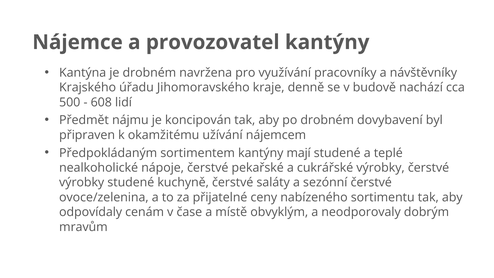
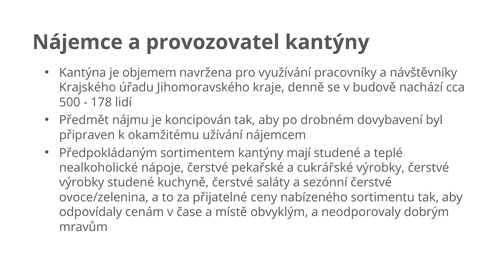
je drobném: drobném -> objemem
608: 608 -> 178
